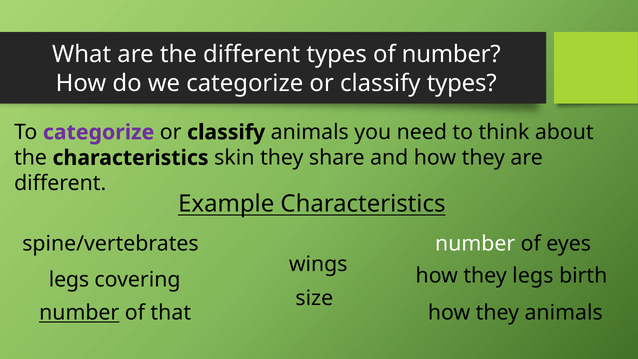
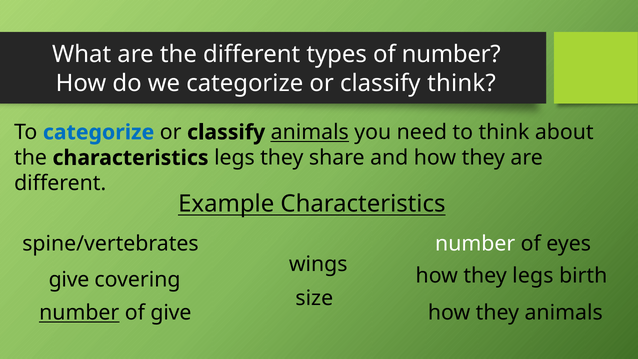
classify types: types -> think
categorize at (99, 132) colour: purple -> blue
animals at (310, 132) underline: none -> present
characteristics skin: skin -> legs
legs at (69, 280): legs -> give
of that: that -> give
